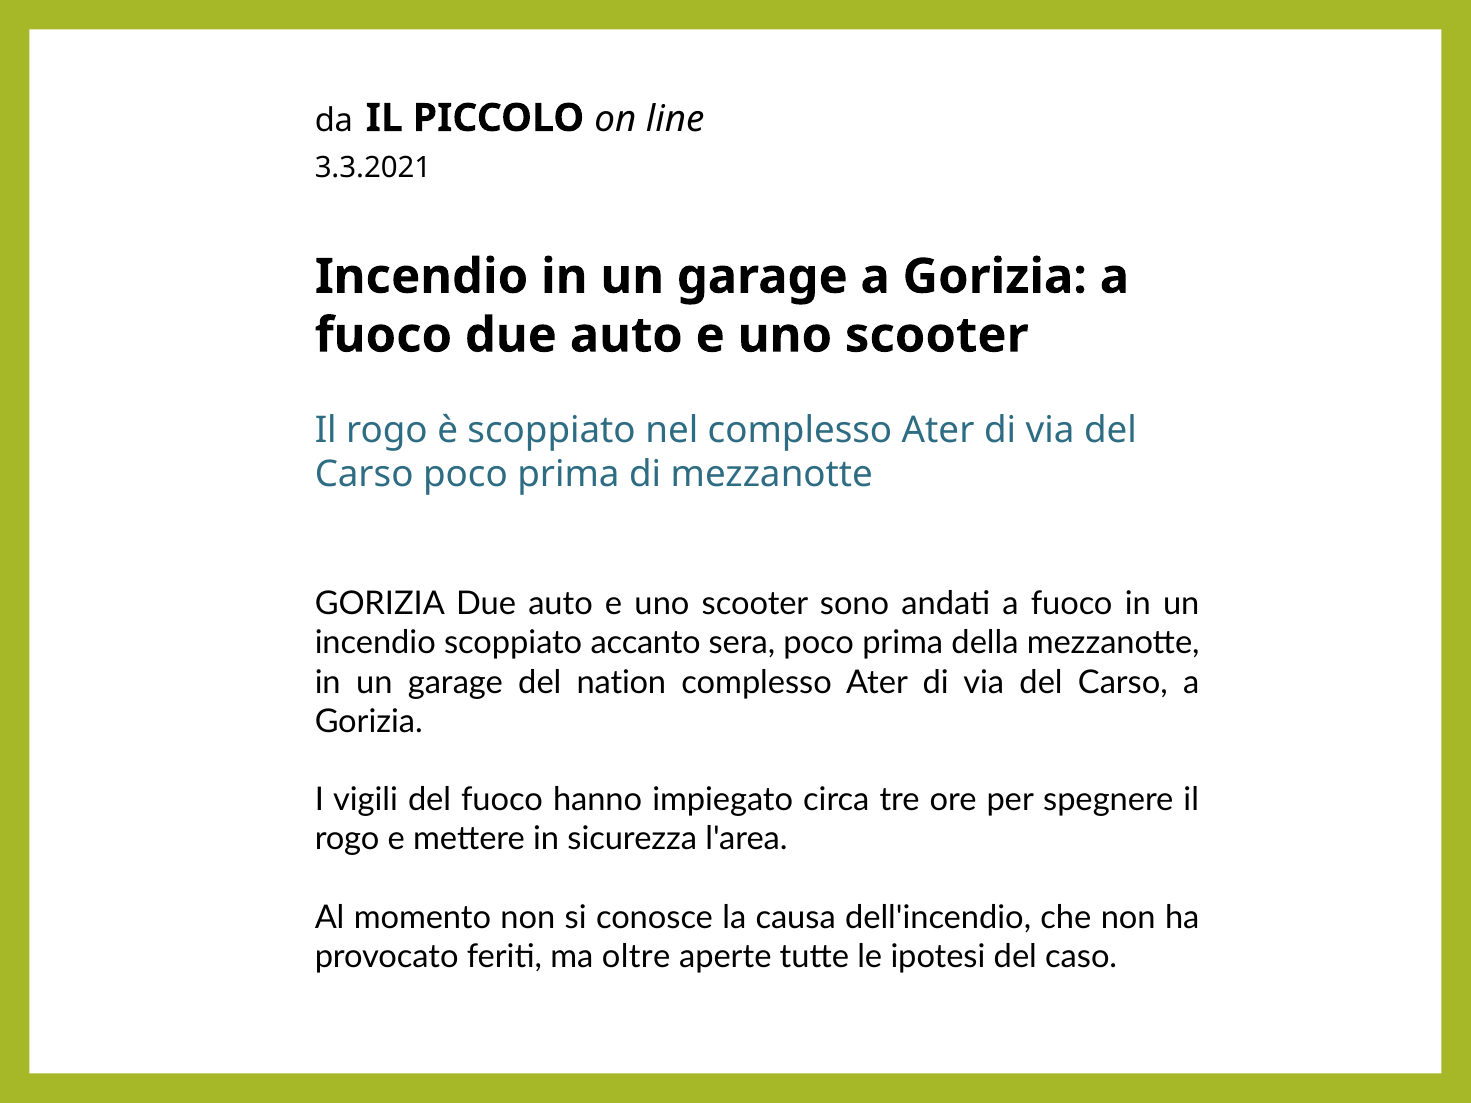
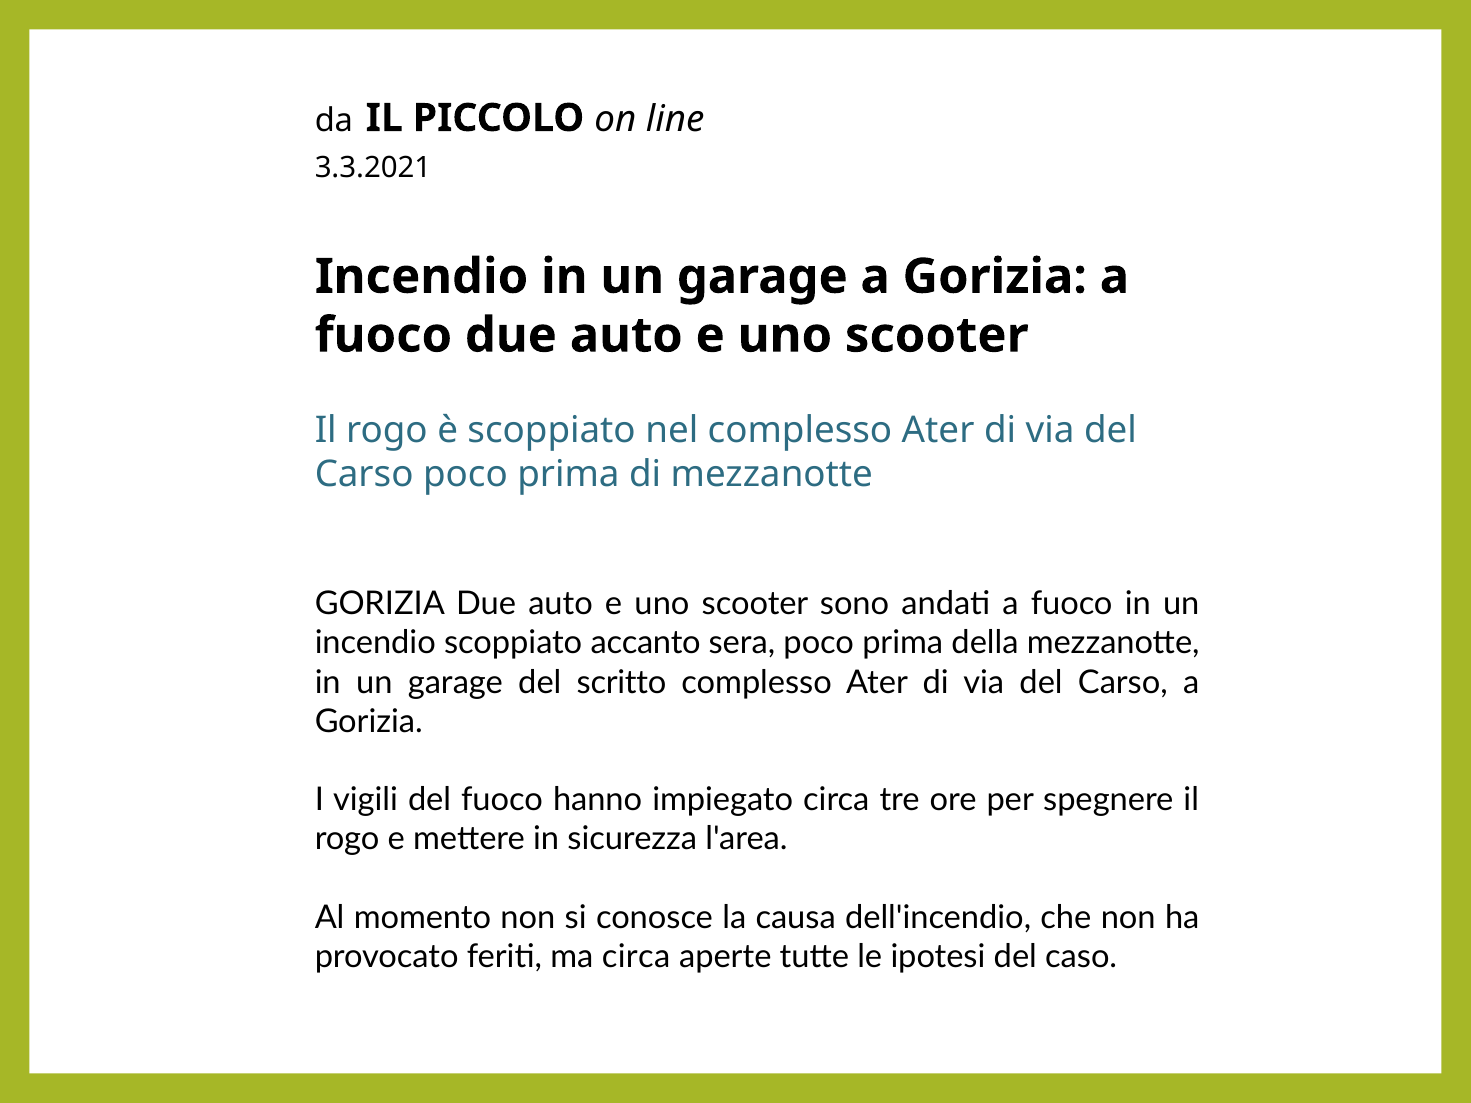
nation: nation -> scritto
ma oltre: oltre -> circa
